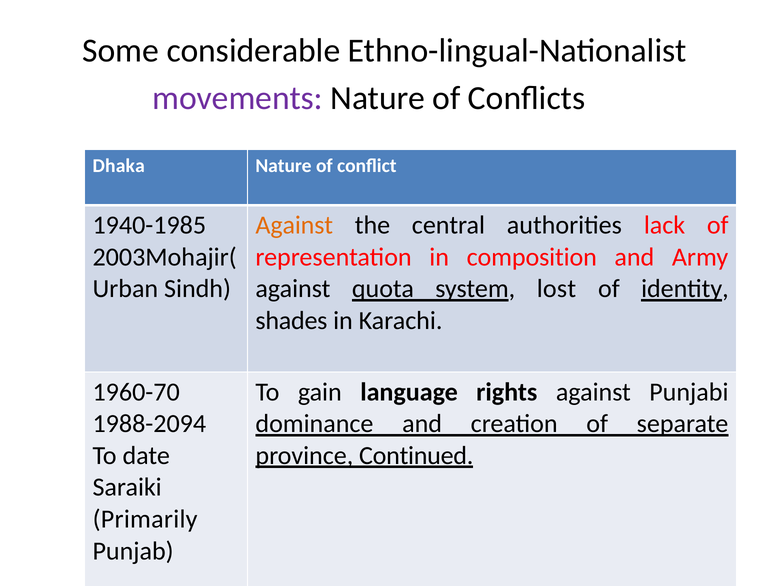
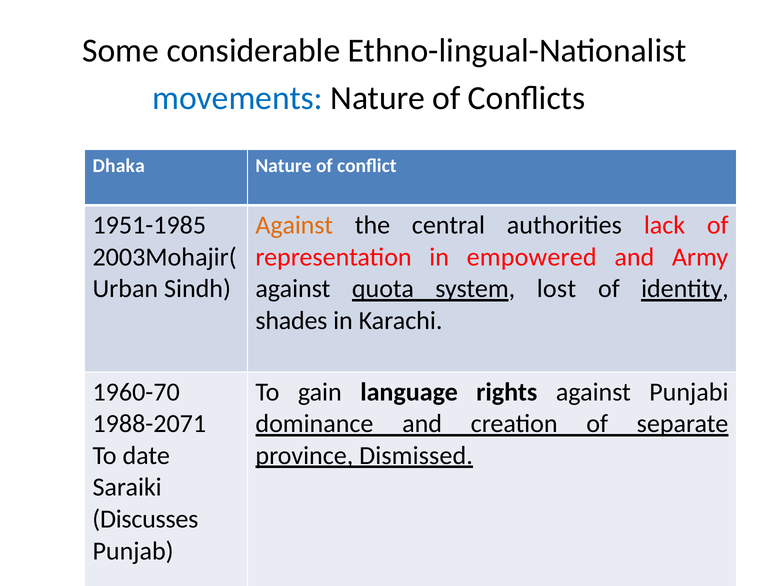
movements colour: purple -> blue
1940-1985: 1940-1985 -> 1951-1985
composition: composition -> empowered
1988-2094: 1988-2094 -> 1988-2071
Continued: Continued -> Dismissed
Primarily: Primarily -> Discusses
